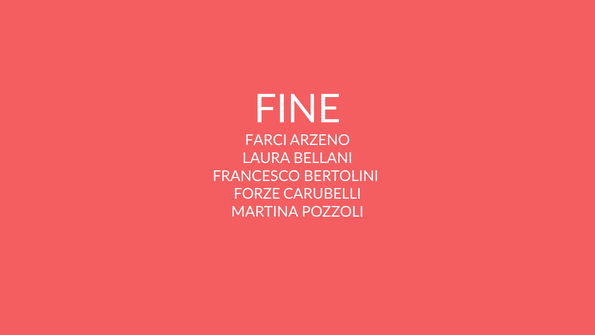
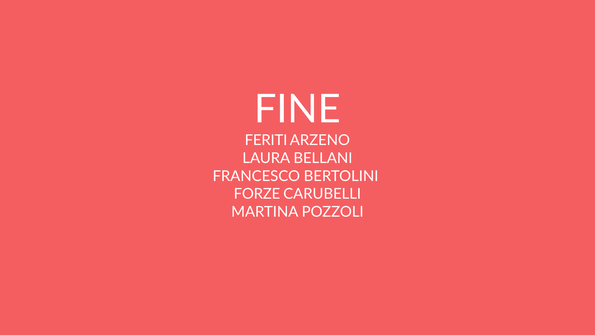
FARCI: FARCI -> FERITI
